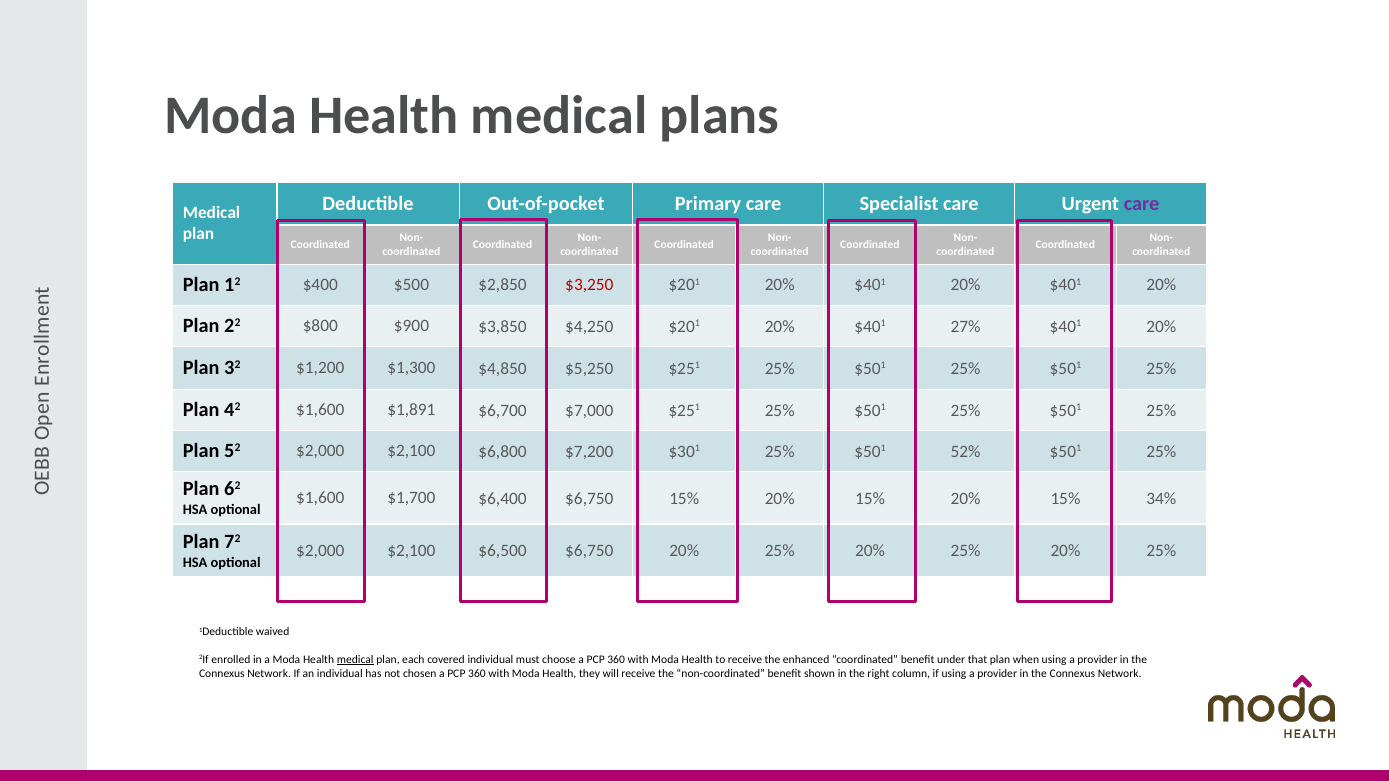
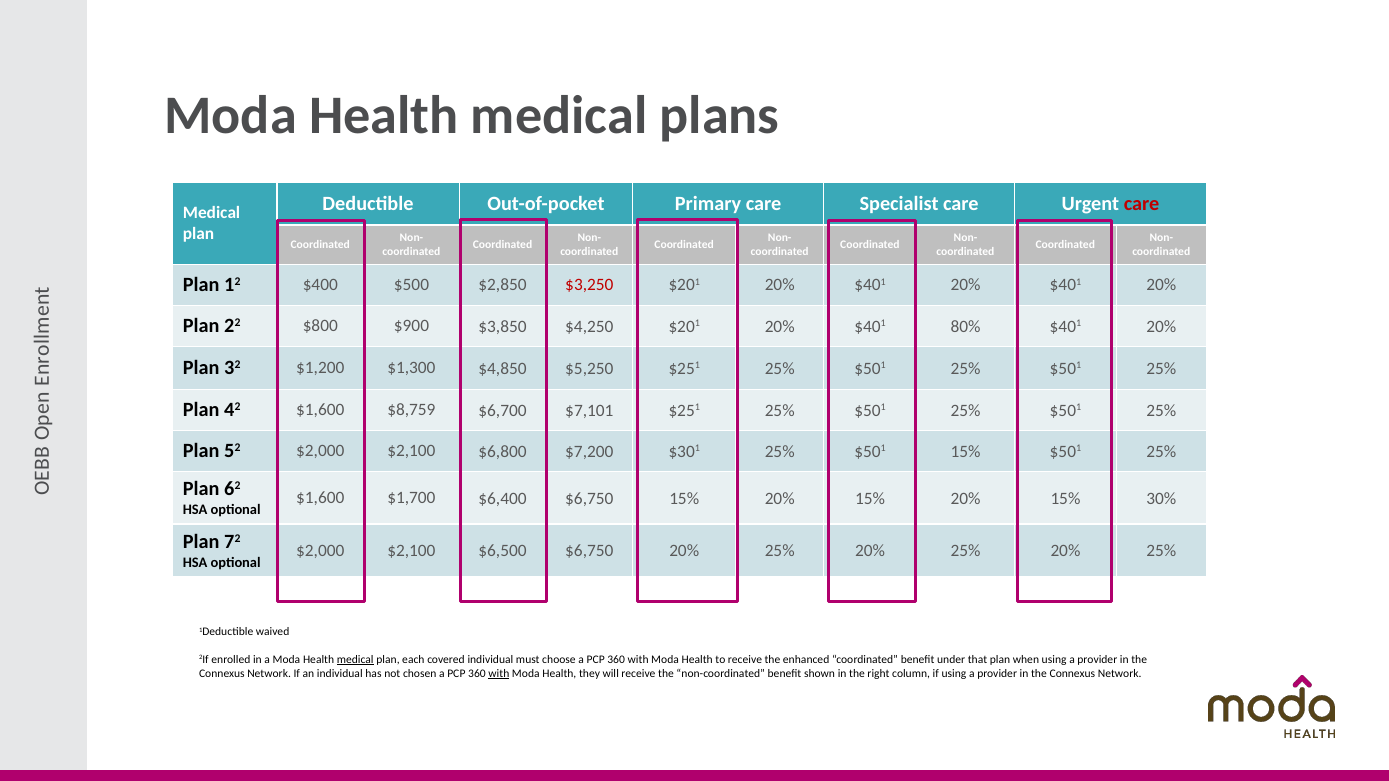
care at (1142, 204) colour: purple -> red
27%: 27% -> 80%
$1,891: $1,891 -> $8,759
$7,000: $7,000 -> $7,101
$501 52%: 52% -> 15%
34%: 34% -> 30%
with at (499, 674) underline: none -> present
